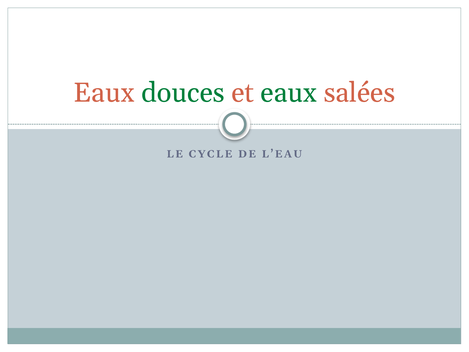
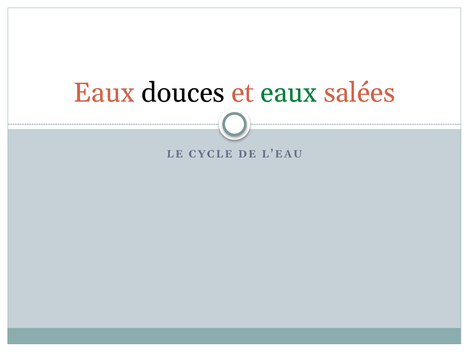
douces colour: green -> black
